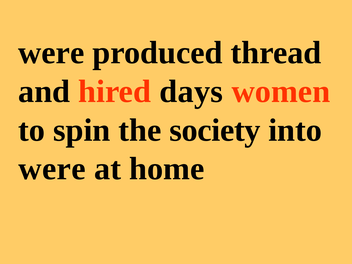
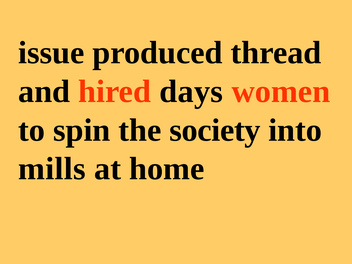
were at (51, 53): were -> issue
were at (52, 169): were -> mills
